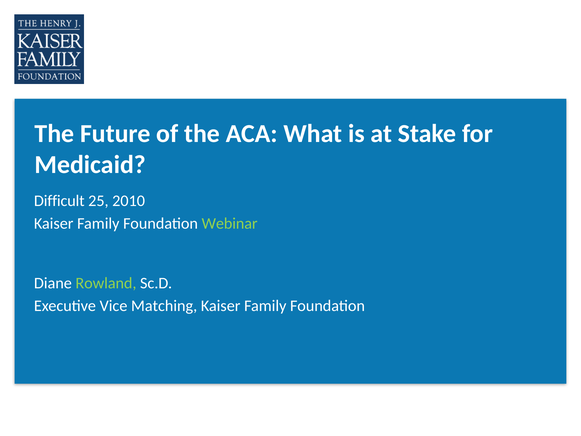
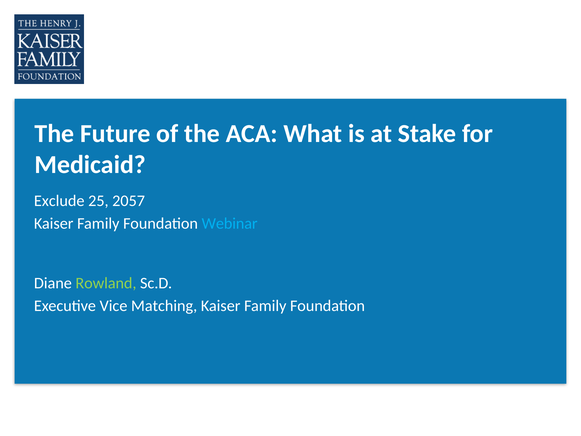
Difficult: Difficult -> Exclude
2010: 2010 -> 2057
Webinar colour: light green -> light blue
